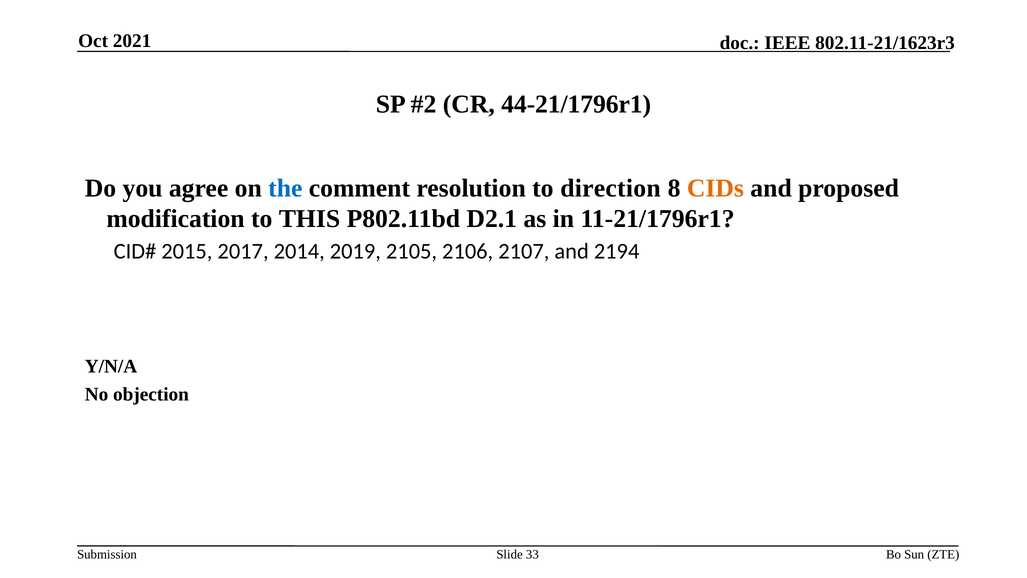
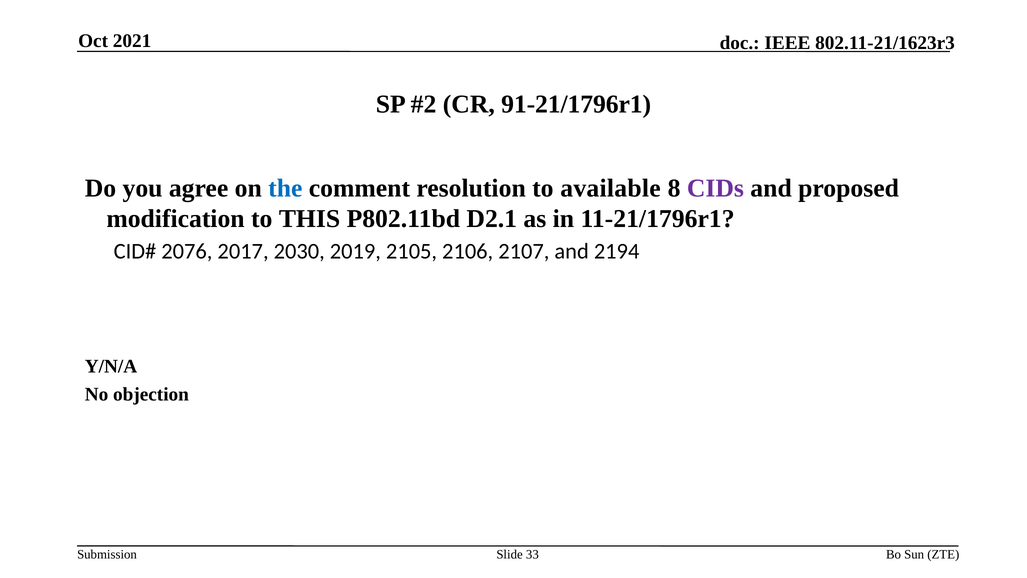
44-21/1796r1: 44-21/1796r1 -> 91-21/1796r1
direction: direction -> available
CIDs colour: orange -> purple
2015: 2015 -> 2076
2014: 2014 -> 2030
